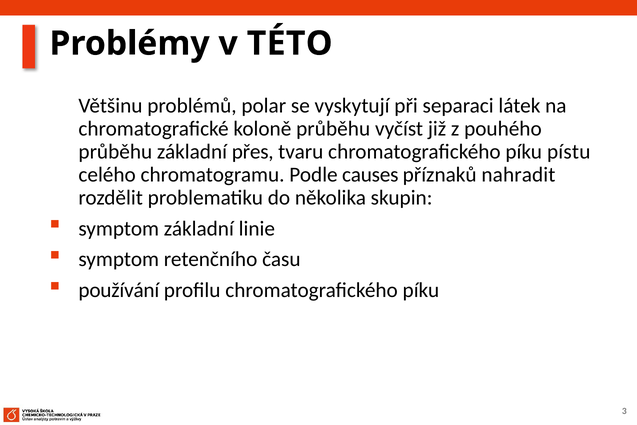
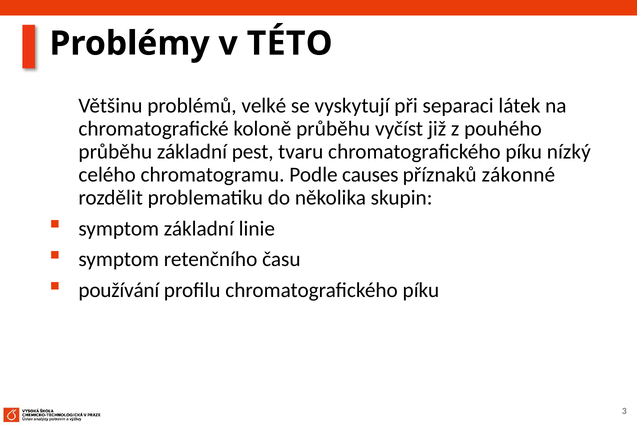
polar: polar -> velké
přes: přes -> pest
pístu: pístu -> nízký
nahradit: nahradit -> zákonné
